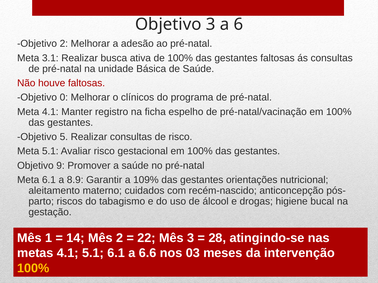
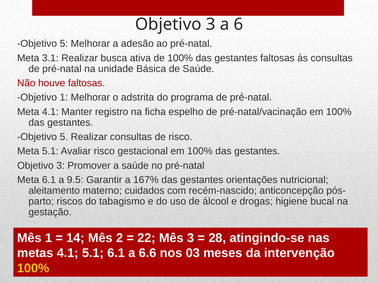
2 at (64, 44): 2 -> 5
Objetivo 0: 0 -> 1
clínicos: clínicos -> adstrita
9 at (61, 166): 9 -> 3
8.9: 8.9 -> 9.5
109%: 109% -> 167%
